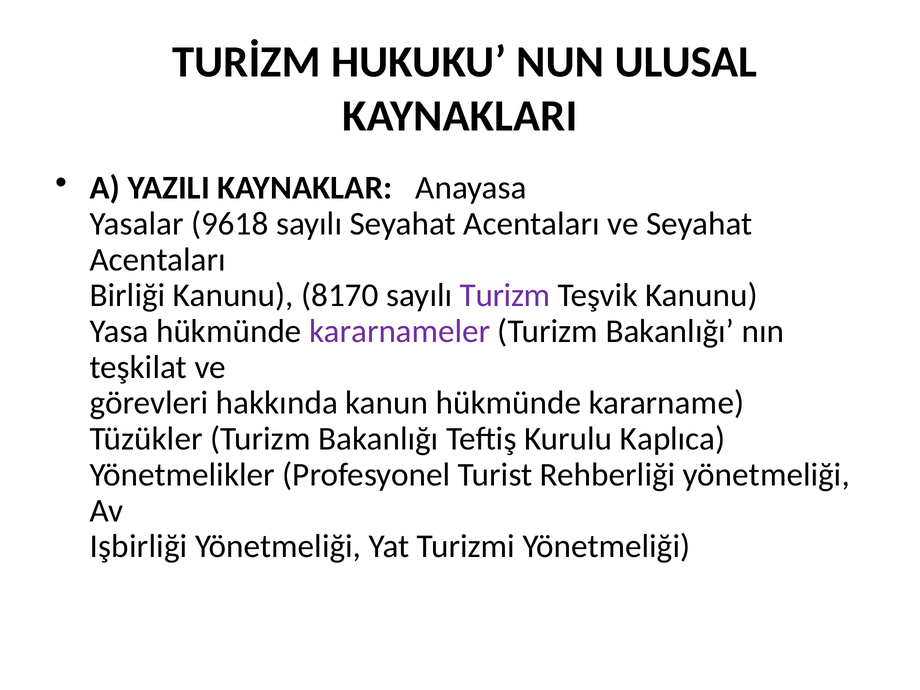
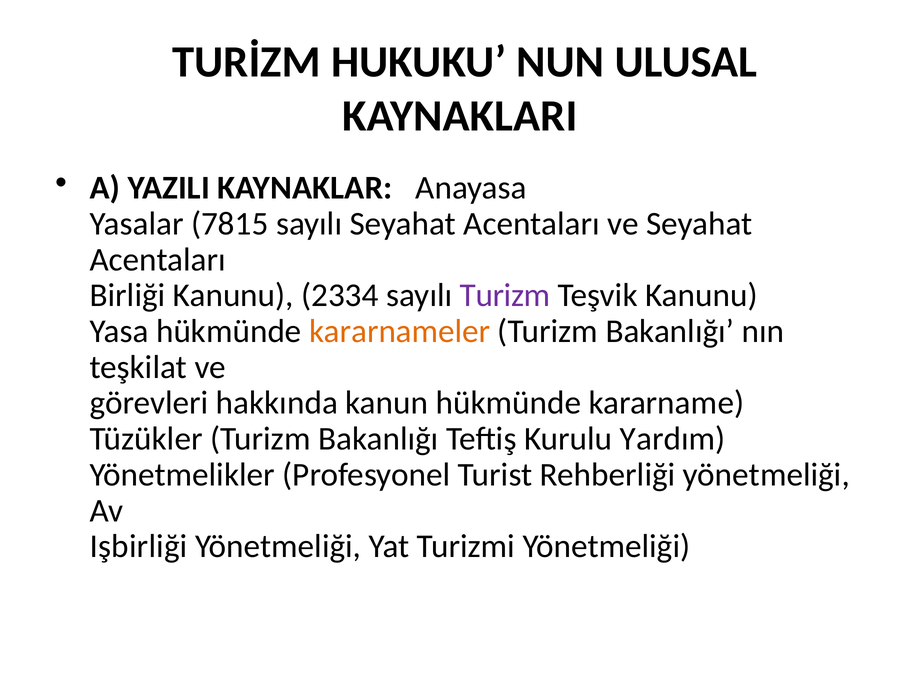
9618: 9618 -> 7815
8170: 8170 -> 2334
kararnameler colour: purple -> orange
Kaplıca: Kaplıca -> Yardım
